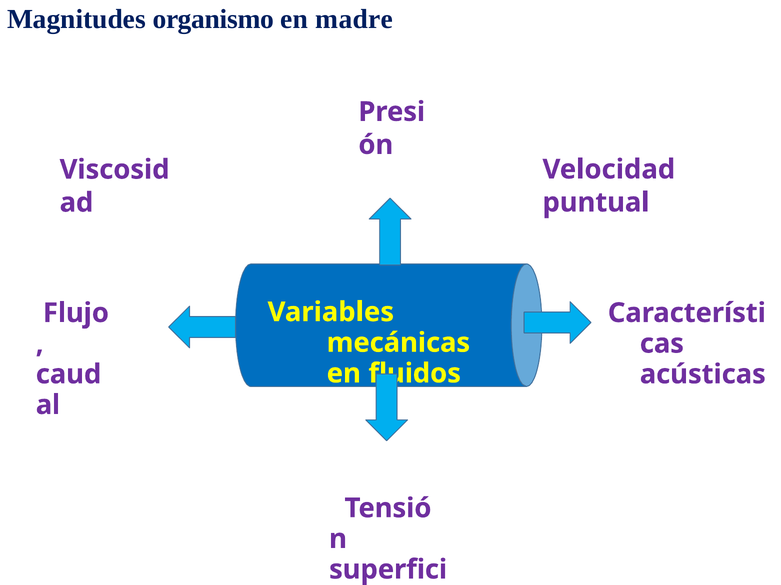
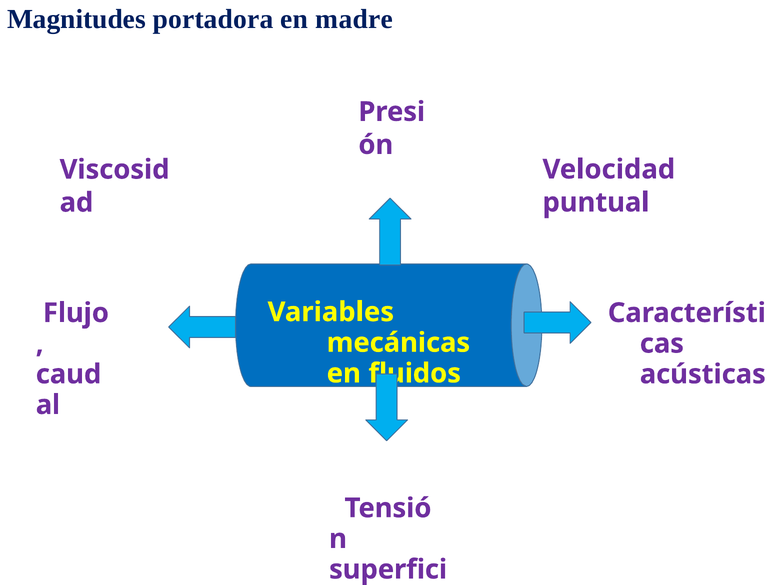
organismo: organismo -> portadora
